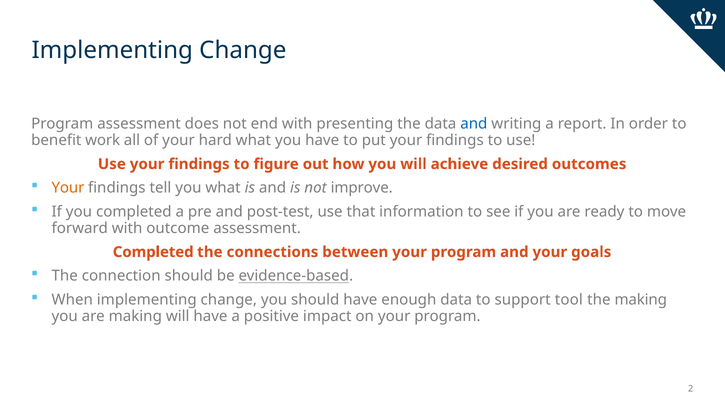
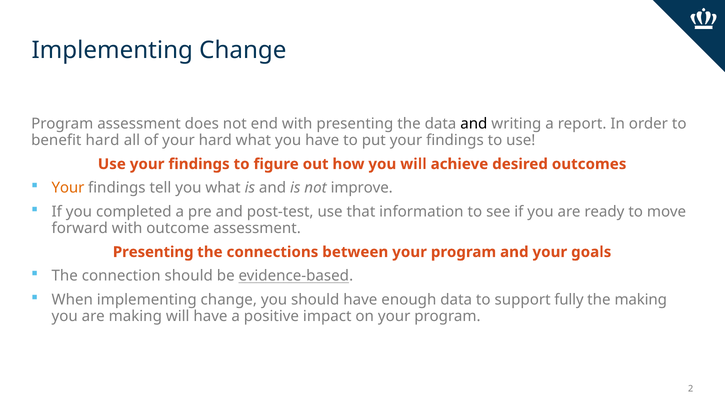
and at (474, 124) colour: blue -> black
benefit work: work -> hard
Completed at (153, 252): Completed -> Presenting
tool: tool -> fully
